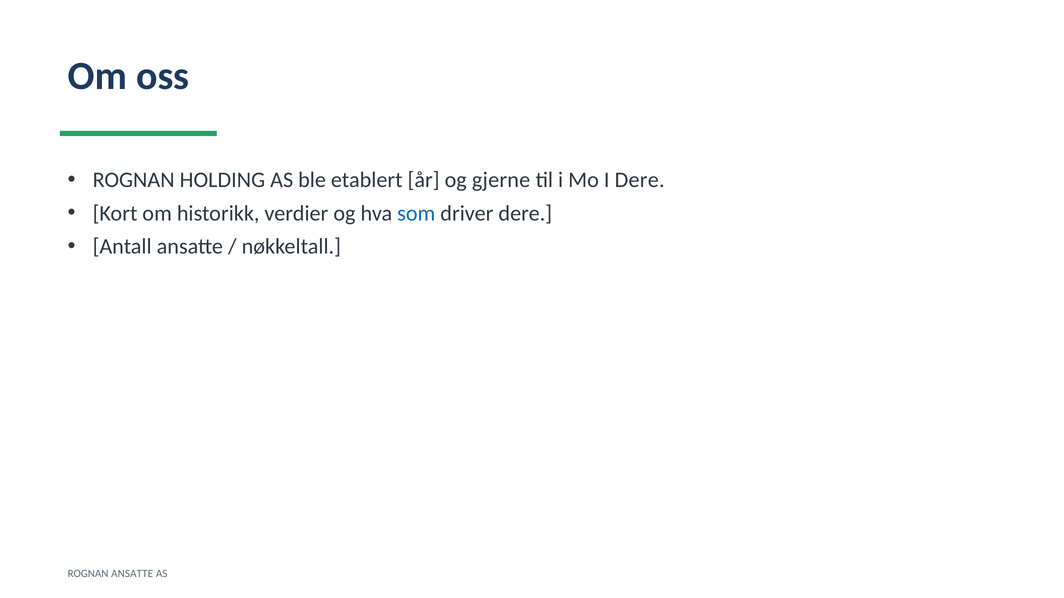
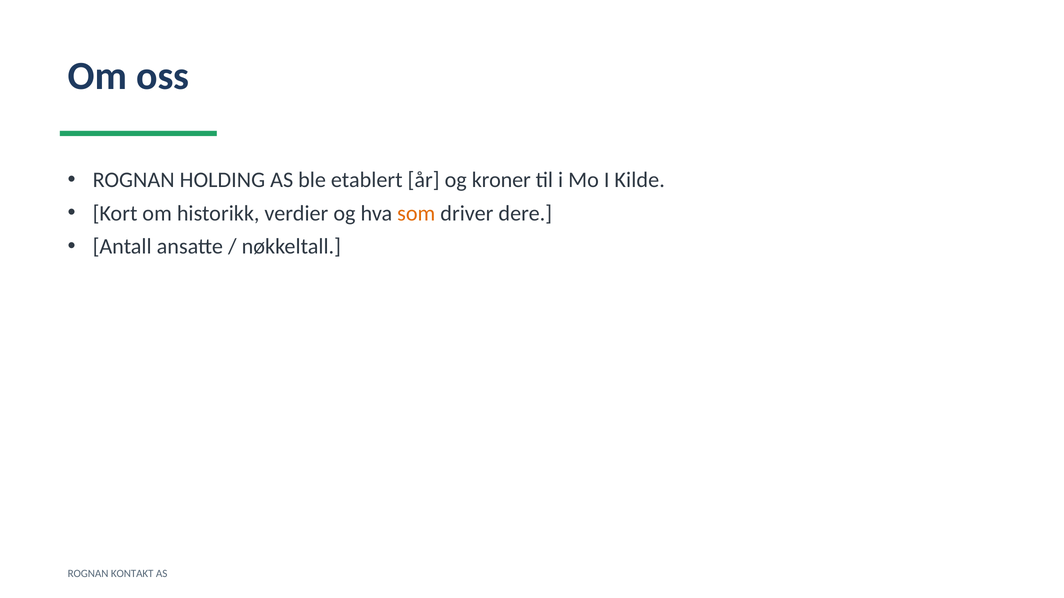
gjerne: gjerne -> kroner
I Dere: Dere -> Kilde
som colour: blue -> orange
ROGNAN ANSATTE: ANSATTE -> KONTAKT
